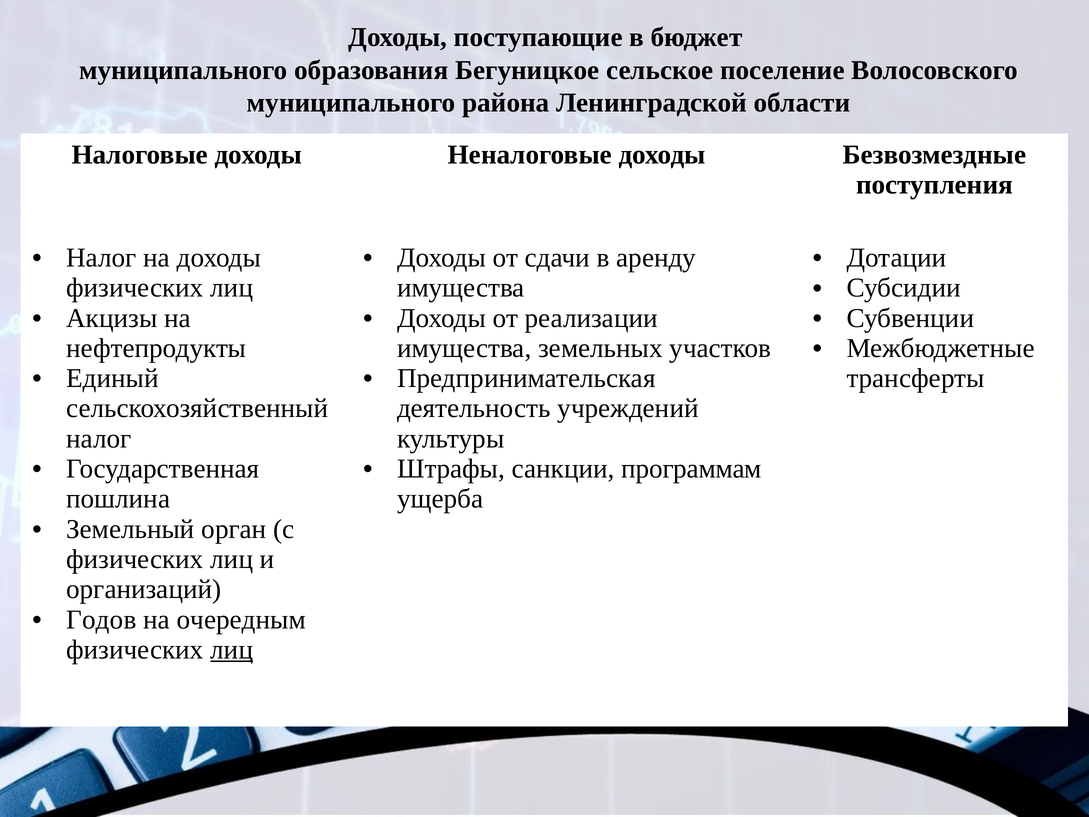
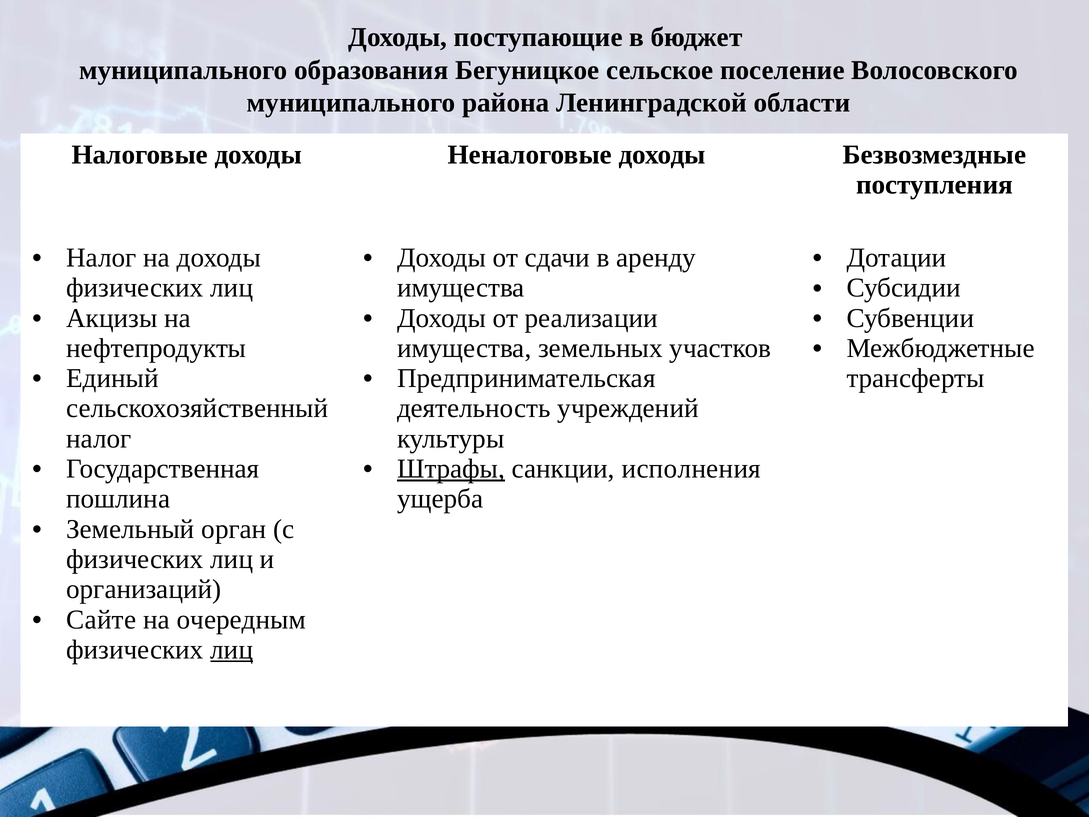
Штрафы underline: none -> present
программам: программам -> исполнения
Годов: Годов -> Сайте
